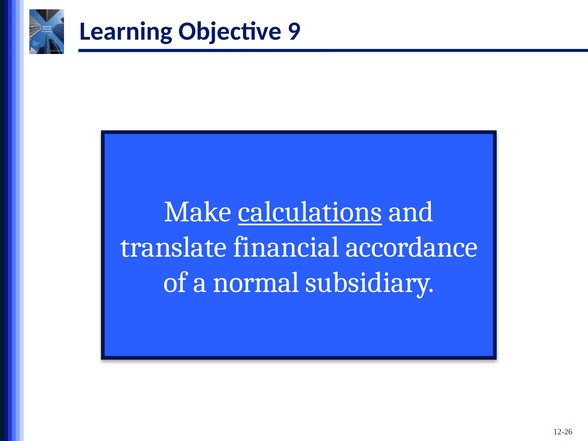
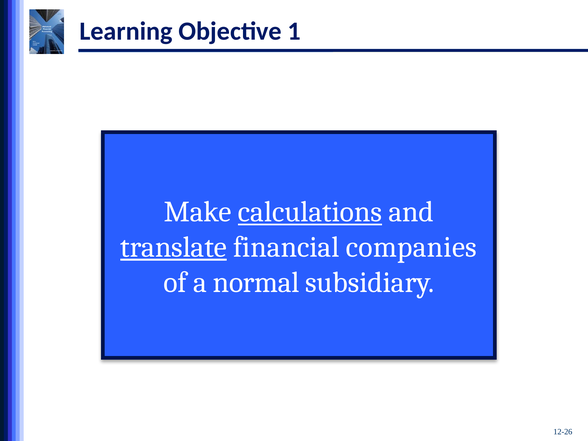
9: 9 -> 1
translate underline: none -> present
accordance: accordance -> companies
